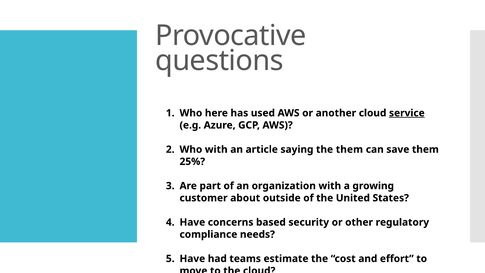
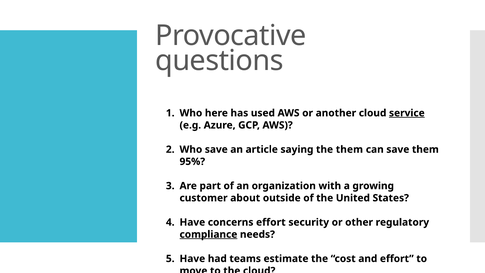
Who with: with -> save
25%: 25% -> 95%
concerns based: based -> effort
compliance underline: none -> present
